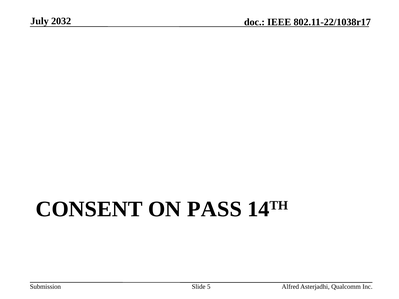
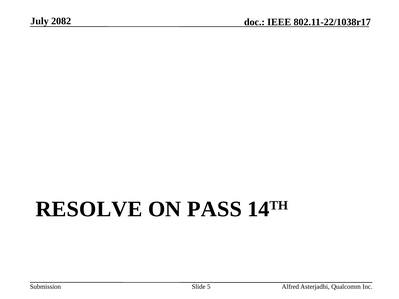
2032: 2032 -> 2082
CONSENT: CONSENT -> RESOLVE
